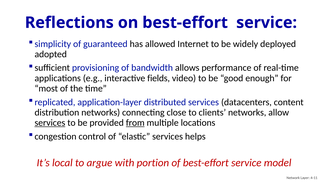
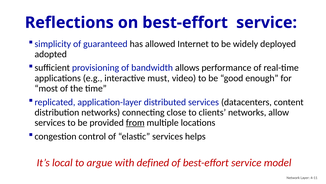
fields: fields -> must
services at (50, 122) underline: present -> none
portion: portion -> defined
